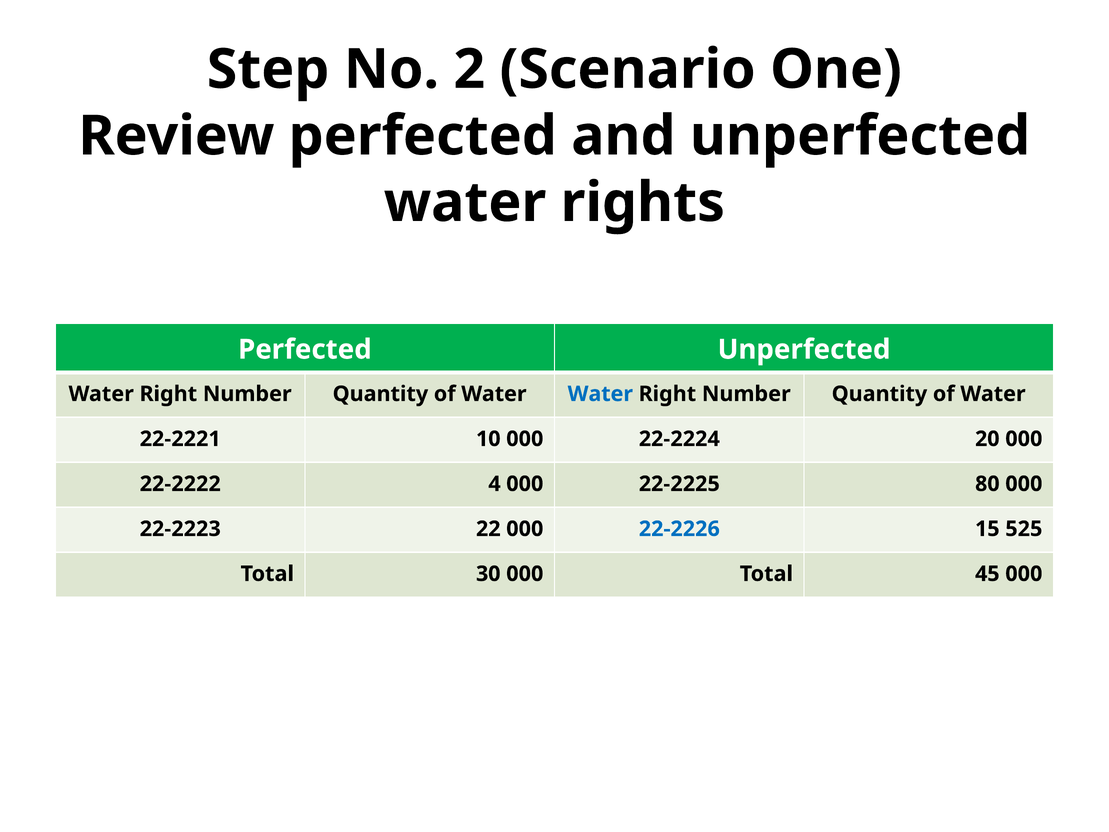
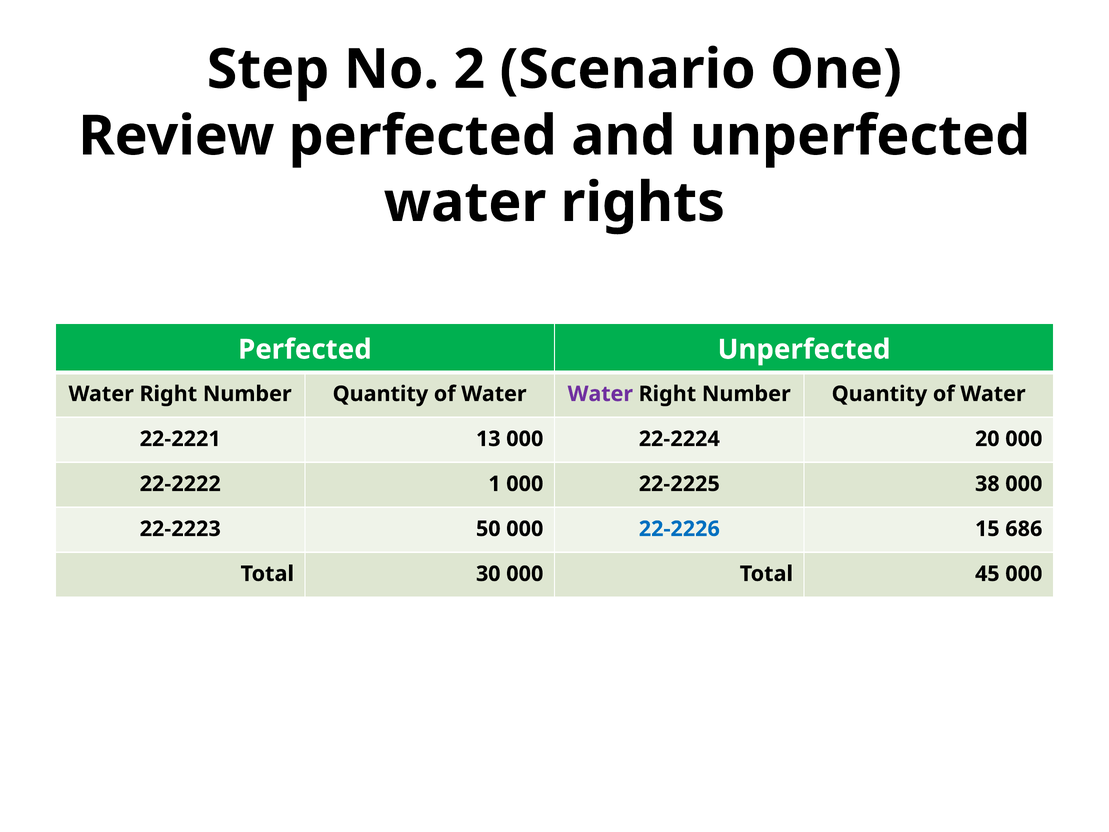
Water at (600, 394) colour: blue -> purple
10: 10 -> 13
4: 4 -> 1
80: 80 -> 38
22: 22 -> 50
525: 525 -> 686
